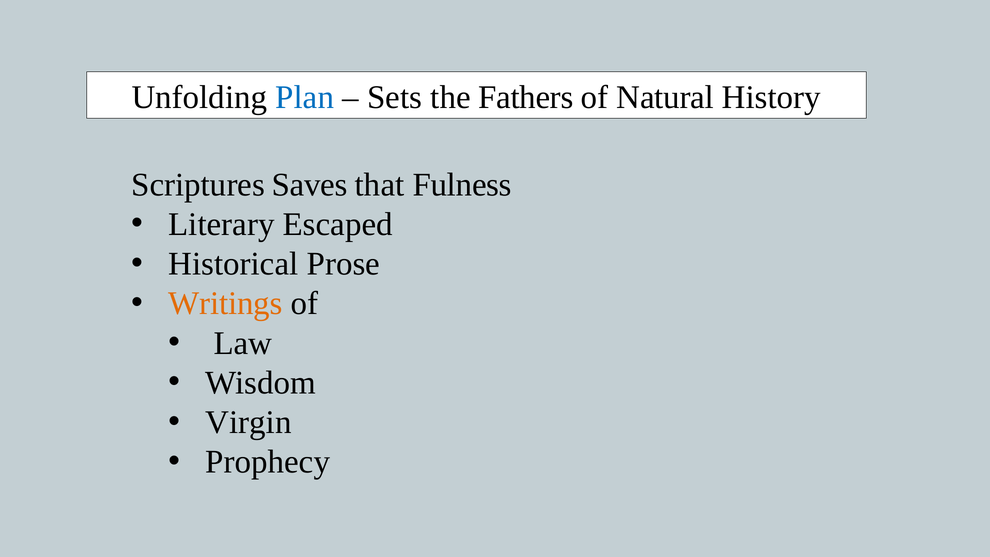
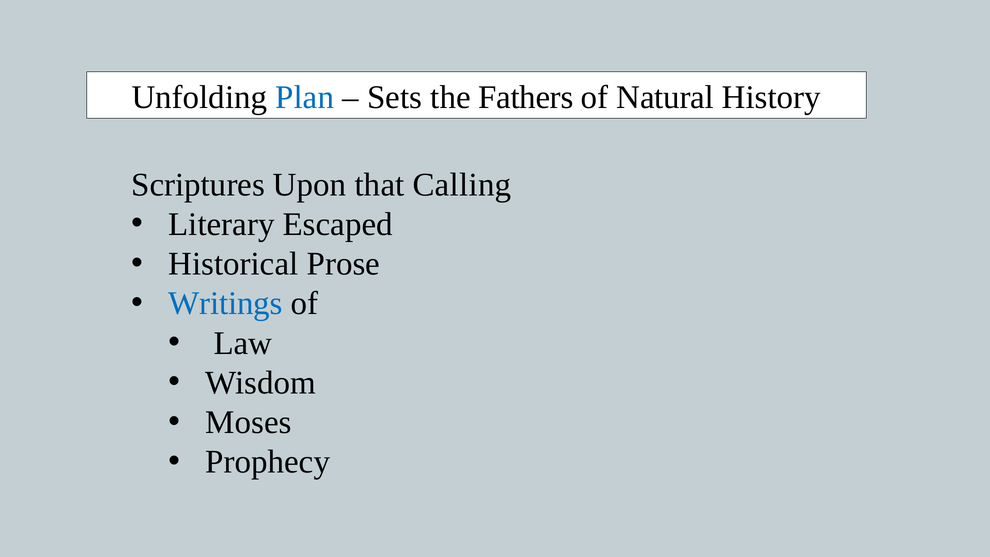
Saves: Saves -> Upon
Fulness: Fulness -> Calling
Writings colour: orange -> blue
Virgin: Virgin -> Moses
